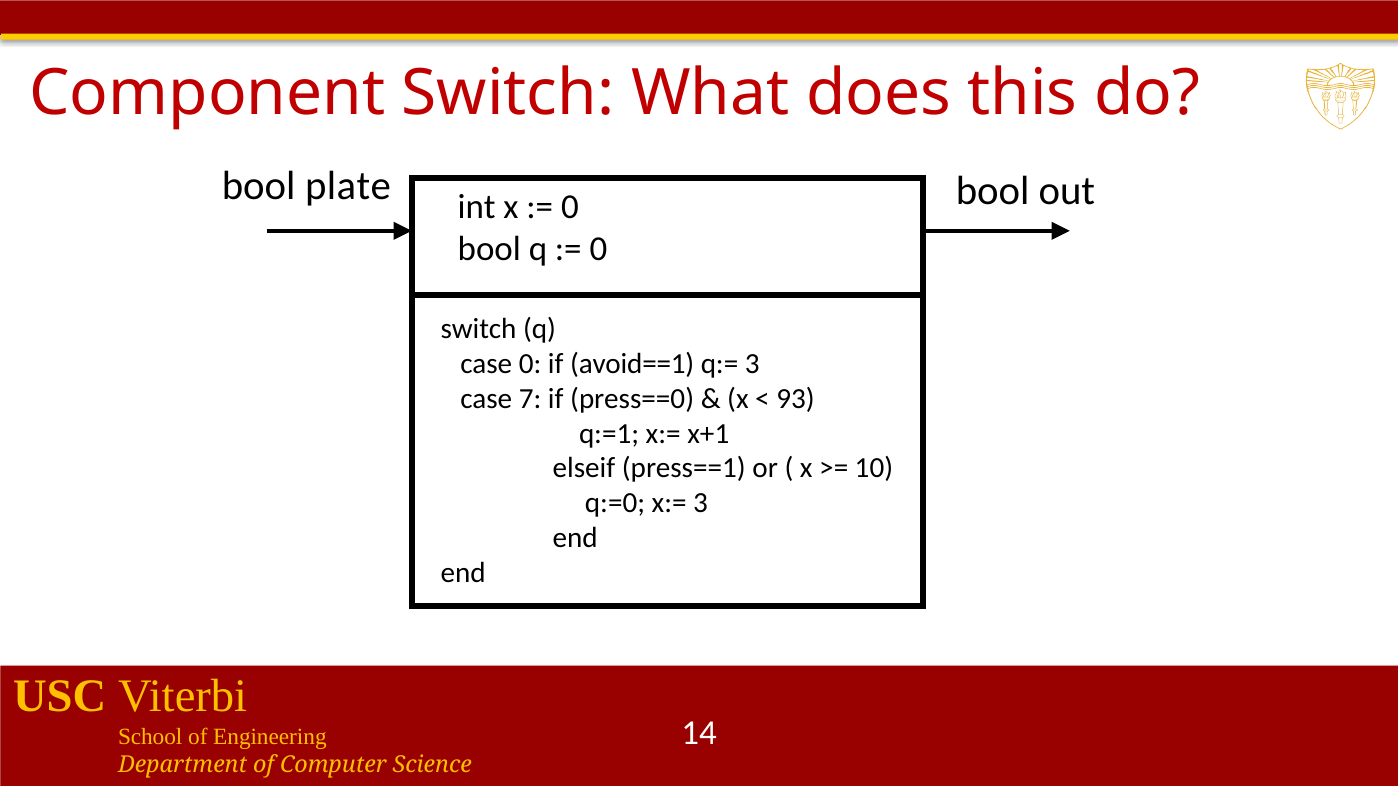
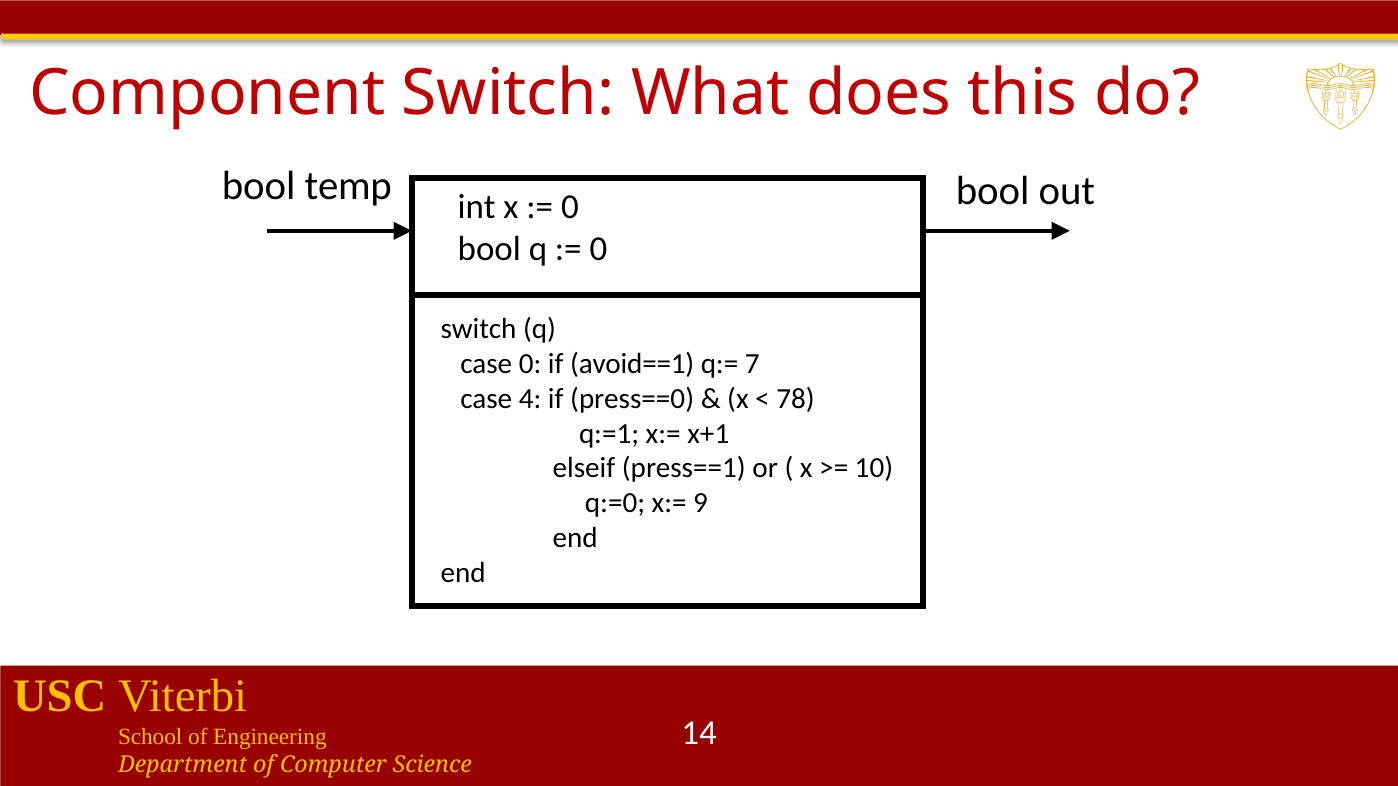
plate: plate -> temp
q:= 3: 3 -> 7
7: 7 -> 4
93: 93 -> 78
x:= 3: 3 -> 9
